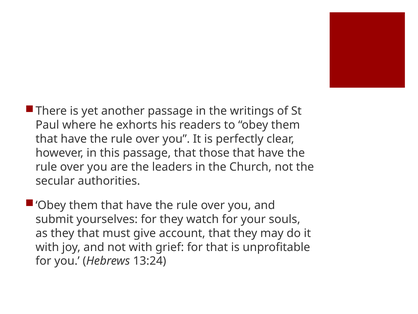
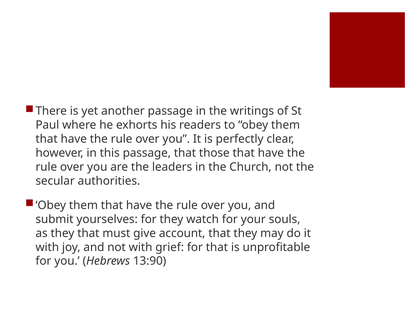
13:24: 13:24 -> 13:90
